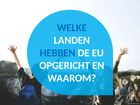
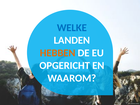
HEBBEN colour: blue -> orange
